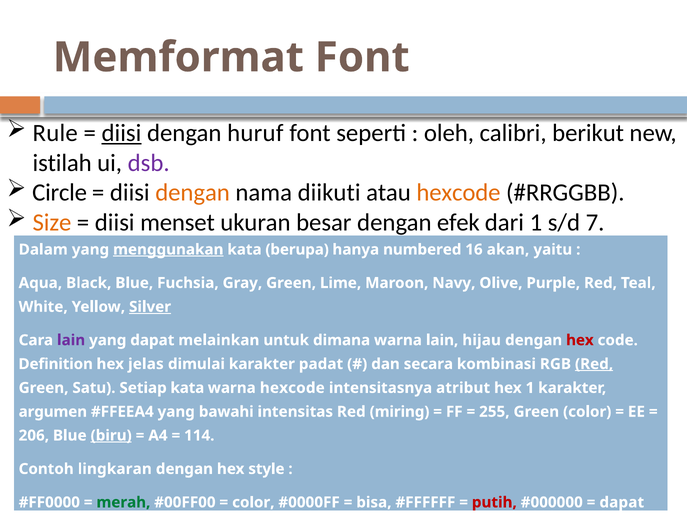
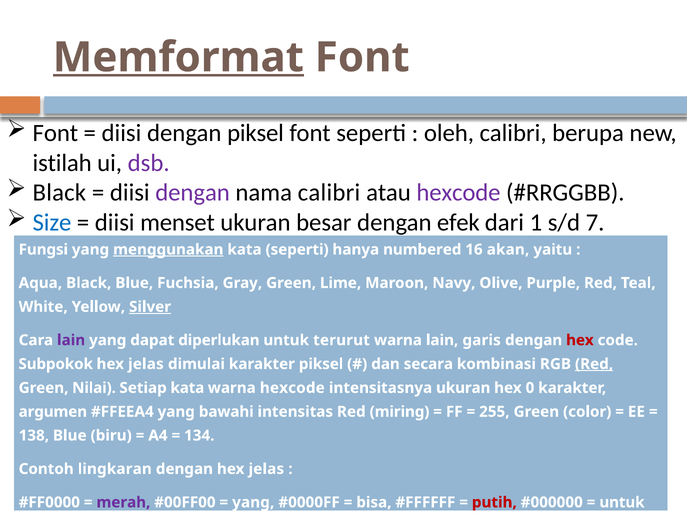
Memformat underline: none -> present
Rule at (55, 133): Rule -> Font
diisi at (121, 133) underline: present -> none
dengan huruf: huruf -> piksel
berikut: berikut -> berupa
Circle at (60, 193): Circle -> Black
dengan at (193, 193) colour: orange -> purple
nama diikuti: diikuti -> calibri
hexcode at (458, 193) colour: orange -> purple
Size colour: orange -> blue
Dalam: Dalam -> Fungsi
kata berupa: berupa -> seperti
melainkan: melainkan -> diperlukan
dimana: dimana -> terurut
hijau: hijau -> garis
Definition: Definition -> Subpokok
karakter padat: padat -> piksel
Satu: Satu -> Nilai
intensitasnya atribut: atribut -> ukuran
hex 1: 1 -> 0
206: 206 -> 138
biru underline: present -> none
114: 114 -> 134
dengan hex style: style -> jelas
merah colour: green -> purple
color at (253, 502): color -> yang
dapat at (622, 502): dapat -> untuk
